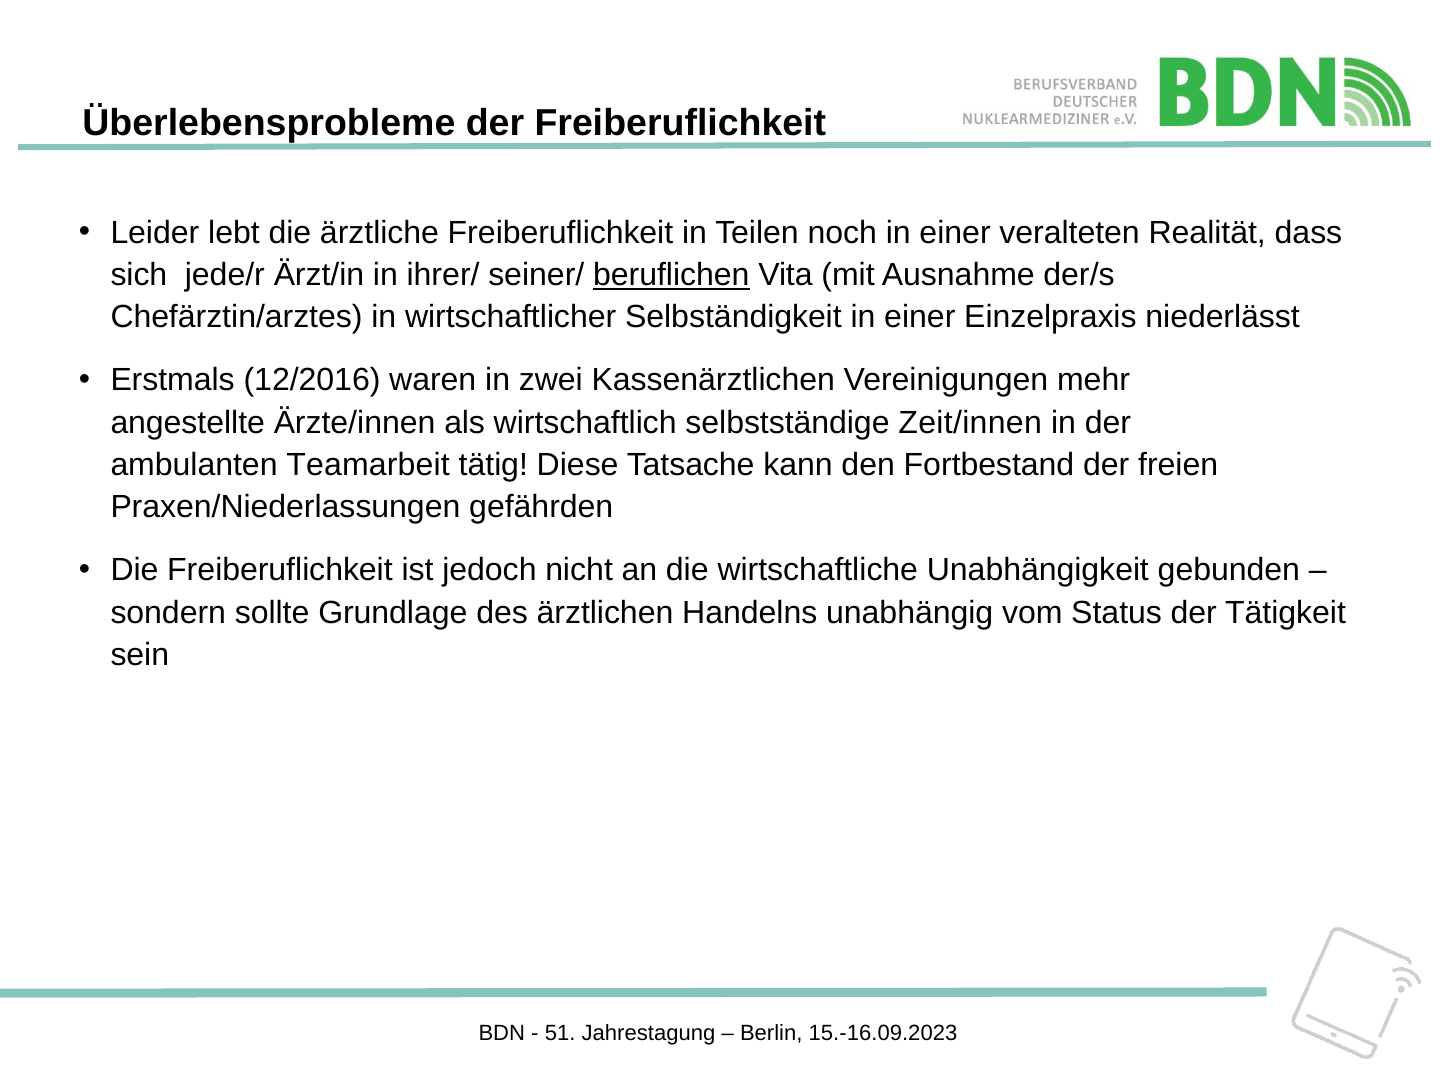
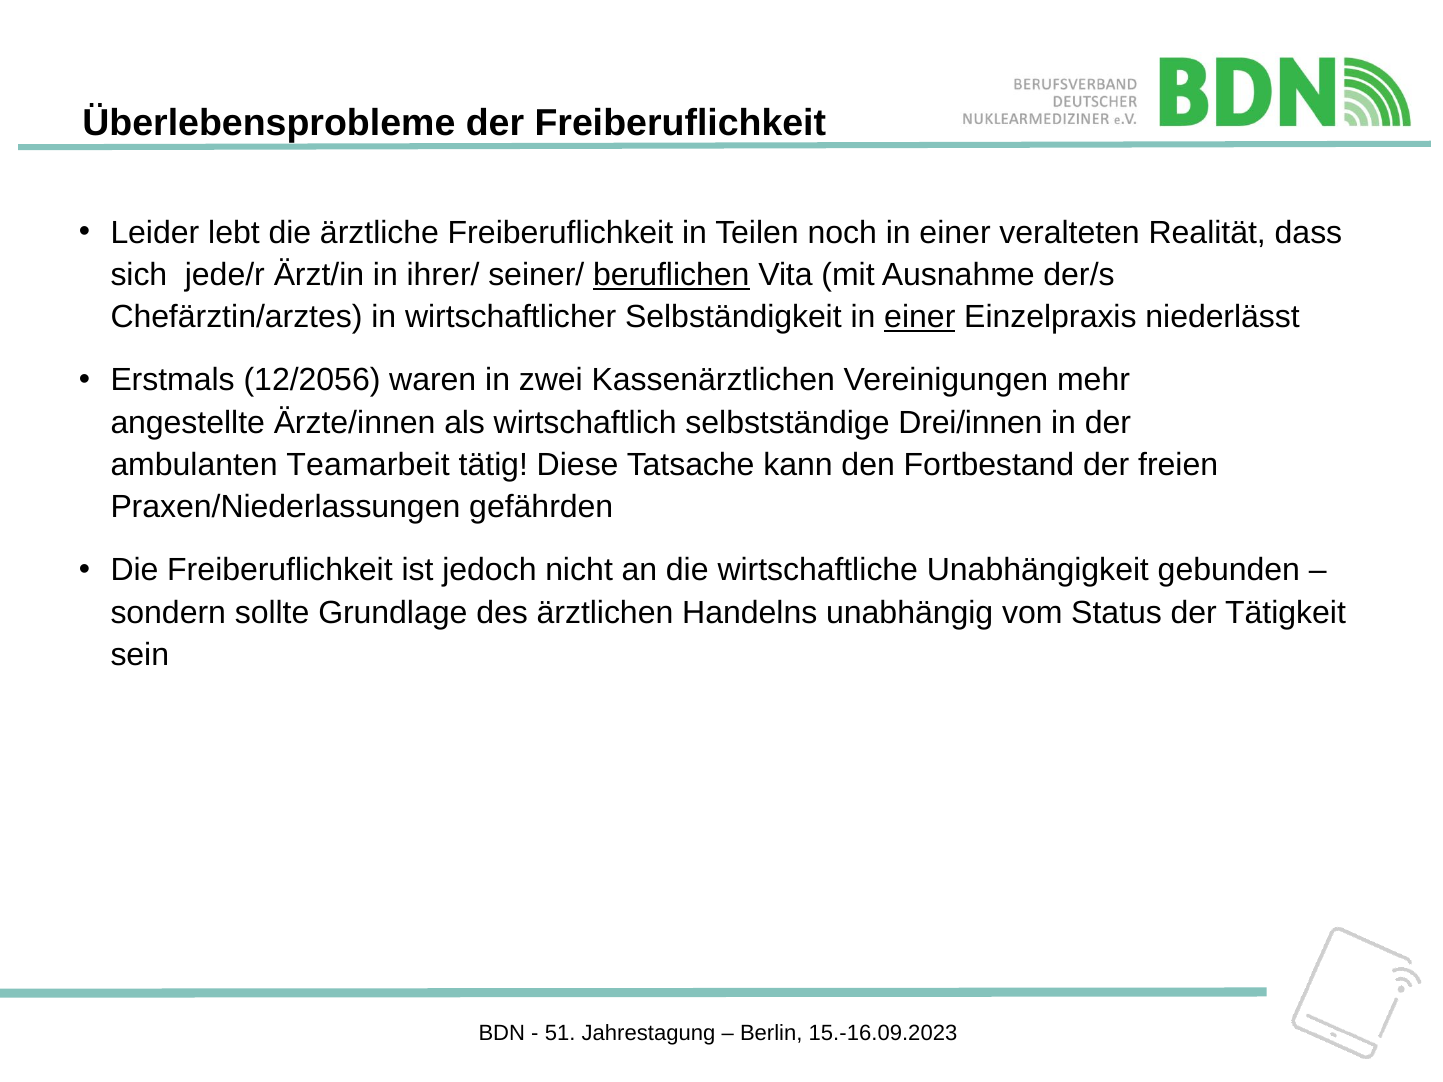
einer at (920, 317) underline: none -> present
12/2016: 12/2016 -> 12/2056
Zeit/innen: Zeit/innen -> Drei/innen
